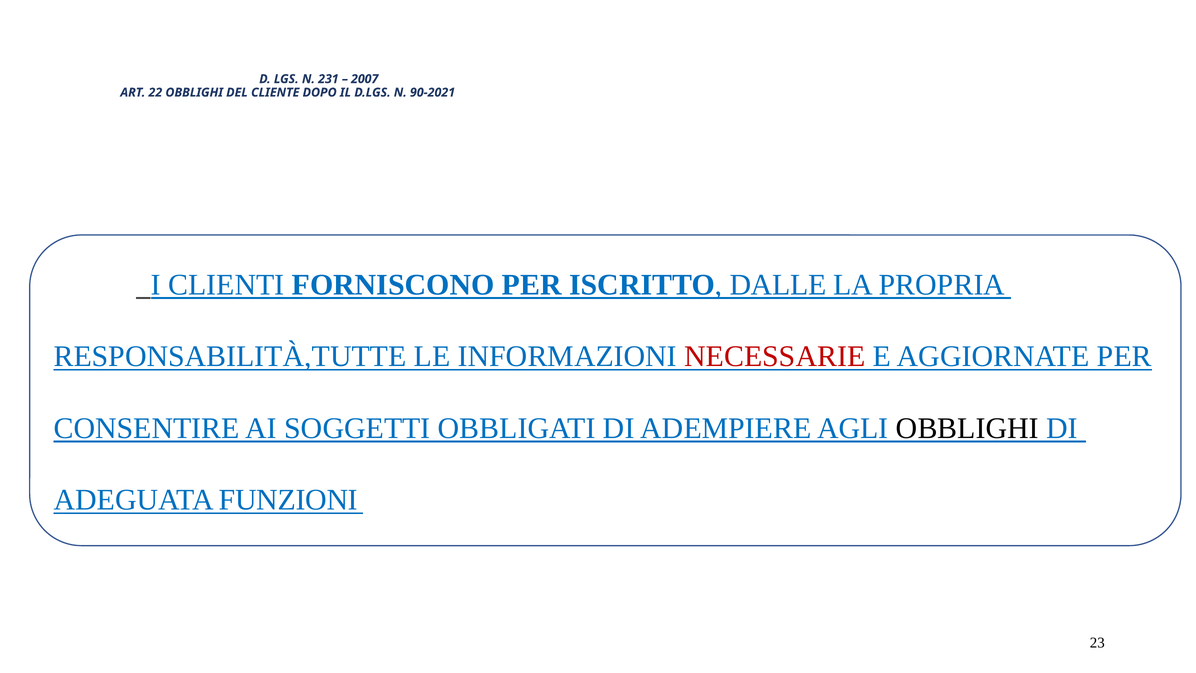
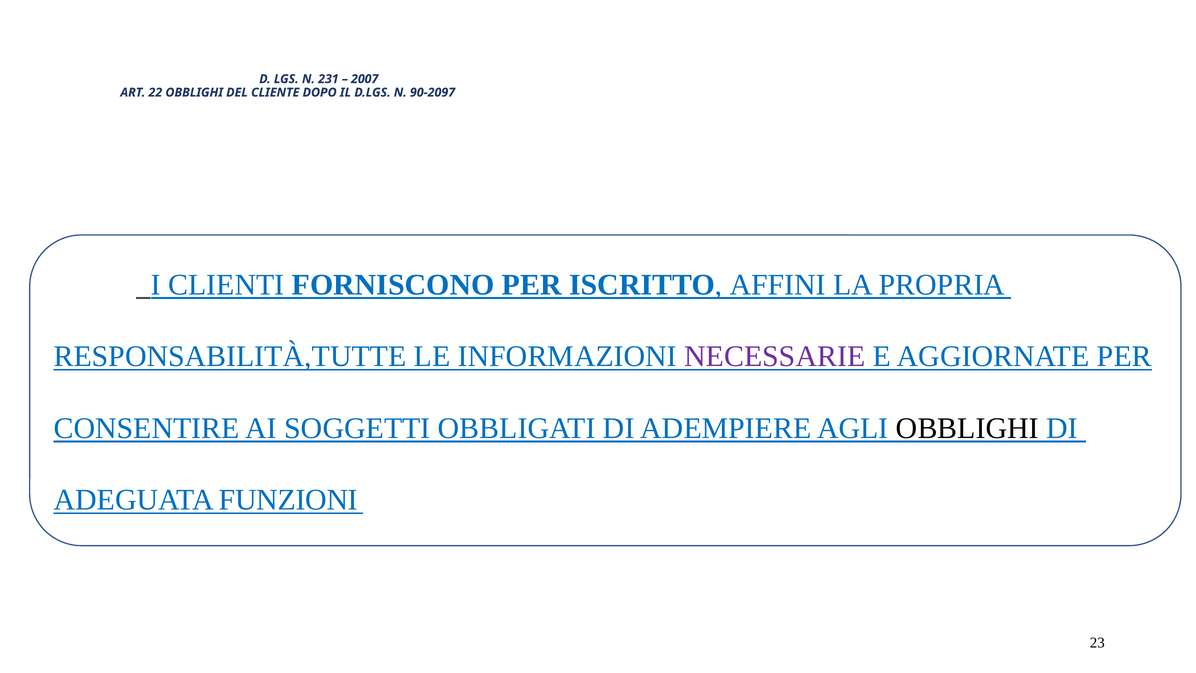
90-2021: 90-2021 -> 90-2097
DALLE: DALLE -> AFFINI
NECESSARIE colour: red -> purple
